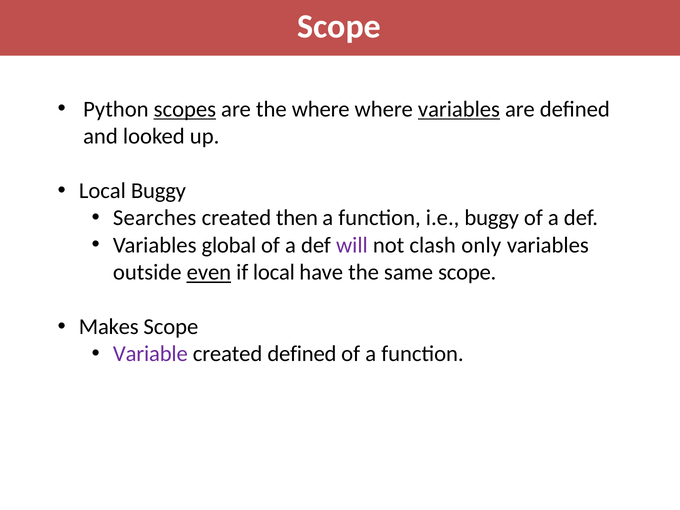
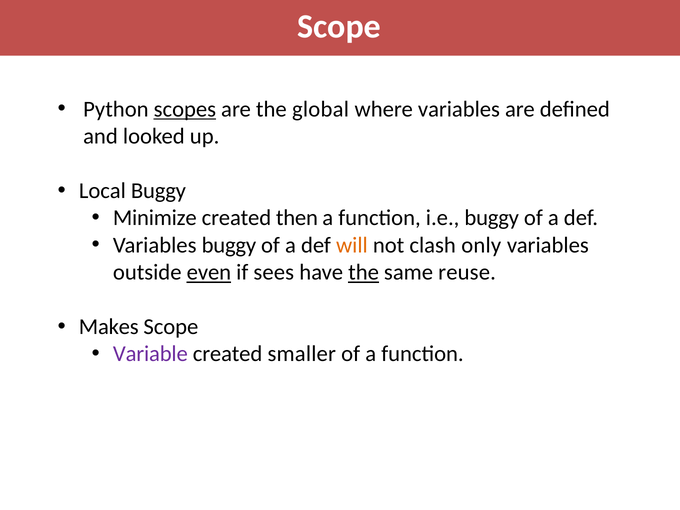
the where: where -> global
variables at (459, 109) underline: present -> none
Searches: Searches -> Minimize
Variables global: global -> buggy
will colour: purple -> orange
if local: local -> sees
the at (364, 272) underline: none -> present
same scope: scope -> reuse
created defined: defined -> smaller
